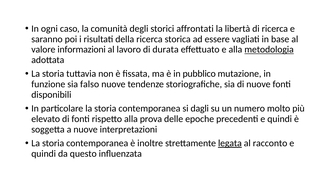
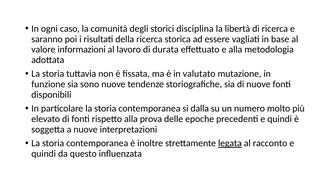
affrontati: affrontati -> disciplina
metodologia underline: present -> none
pubblico: pubblico -> valutato
falso: falso -> sono
dagli: dagli -> dalla
